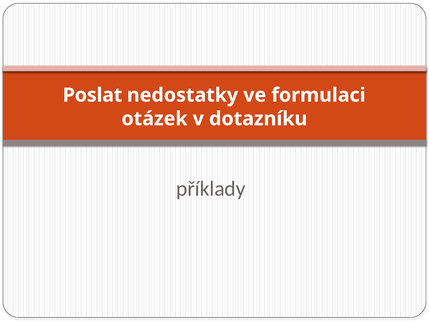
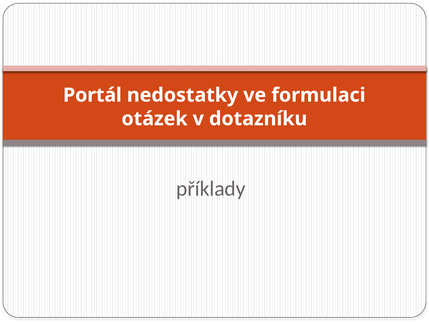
Poslat: Poslat -> Portál
